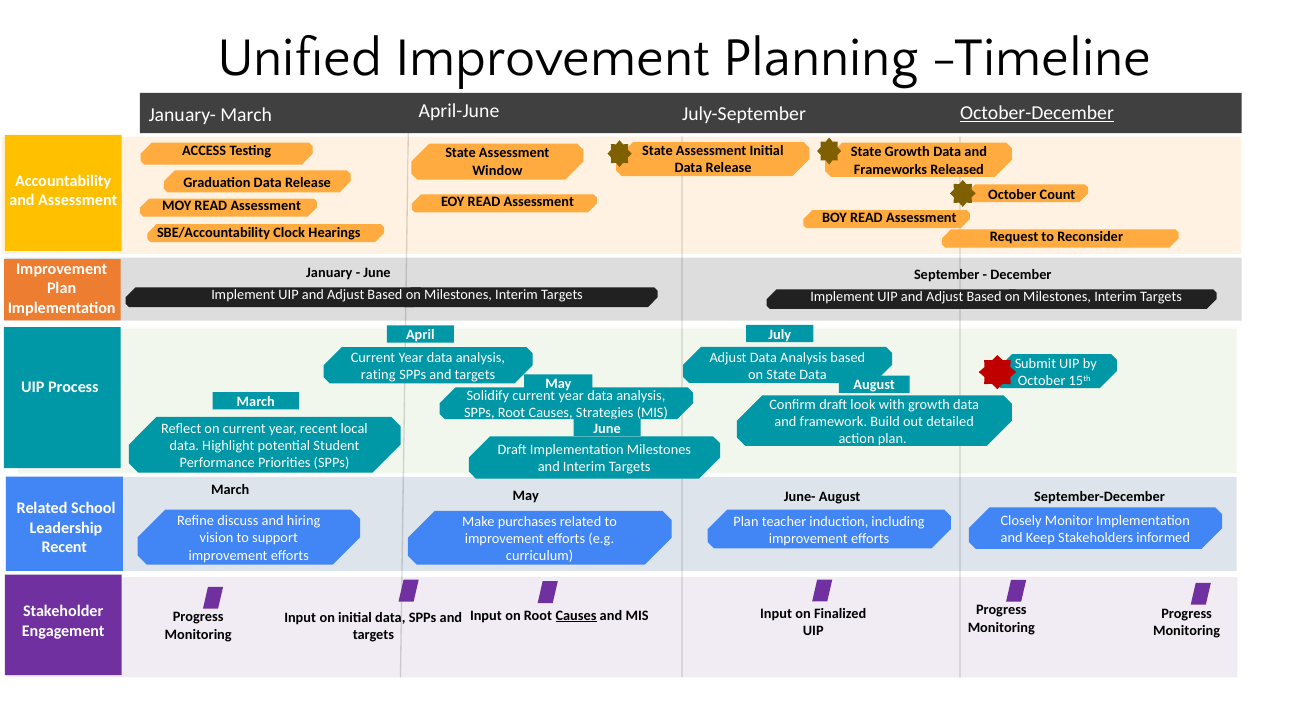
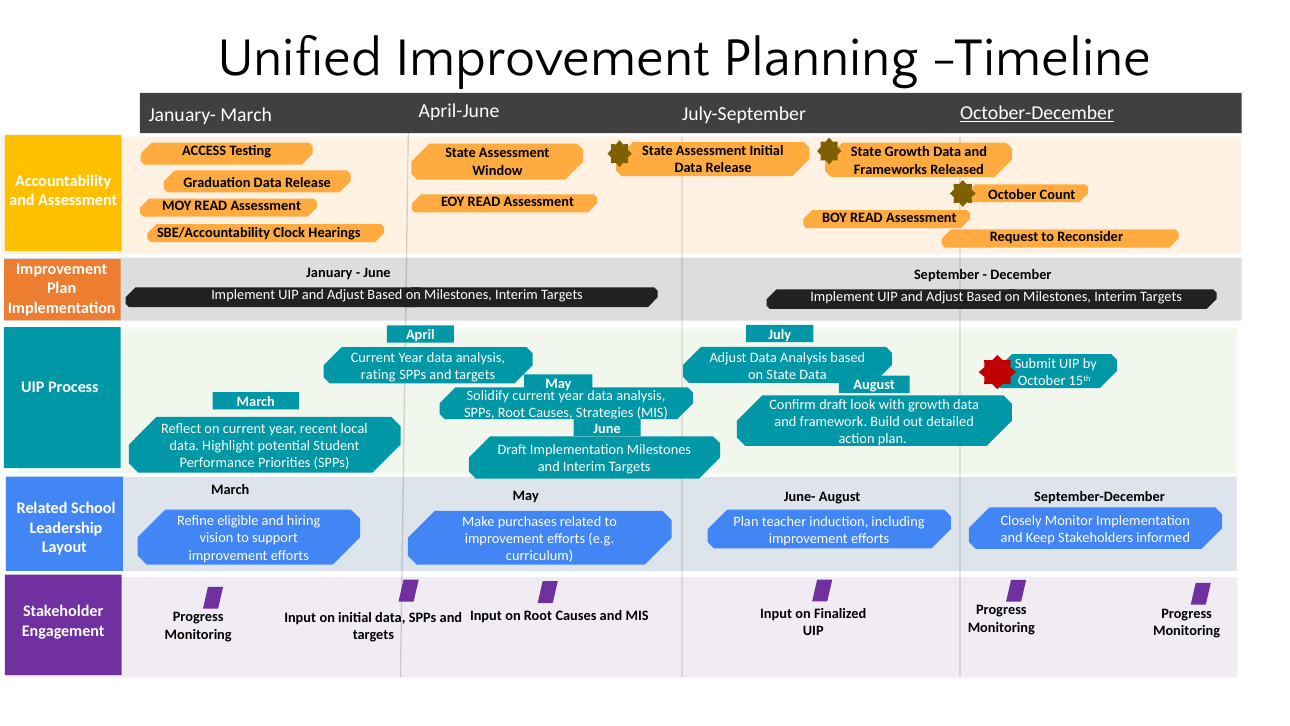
discuss: discuss -> eligible
Recent at (64, 547): Recent -> Layout
Causes at (576, 615) underline: present -> none
